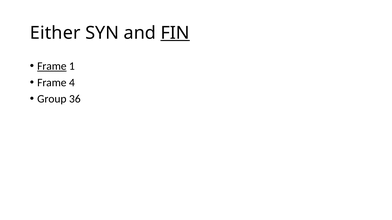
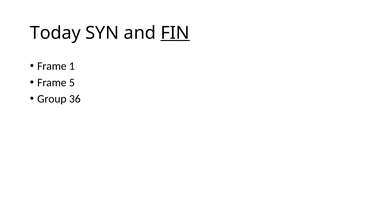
Either: Either -> Today
Frame at (52, 66) underline: present -> none
4: 4 -> 5
